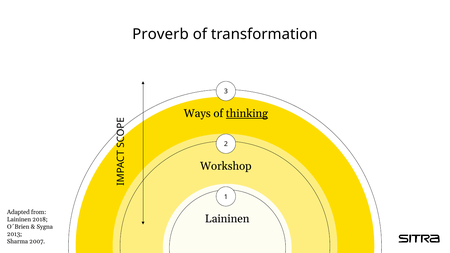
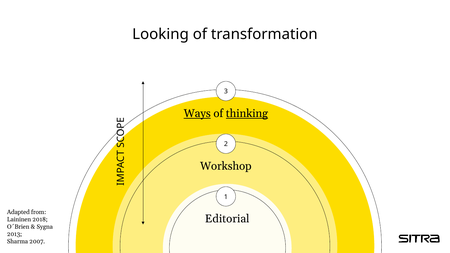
Proverb: Proverb -> Looking
Ways underline: none -> present
Laininen at (227, 219): Laininen -> Editorial
